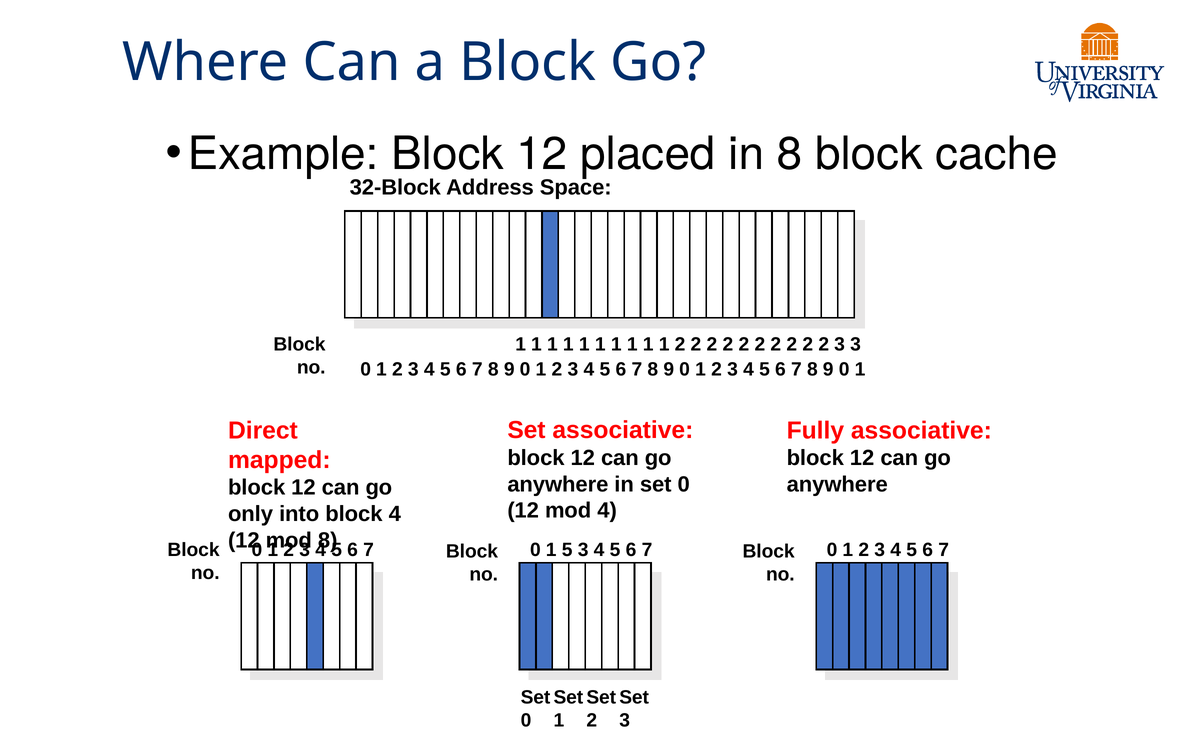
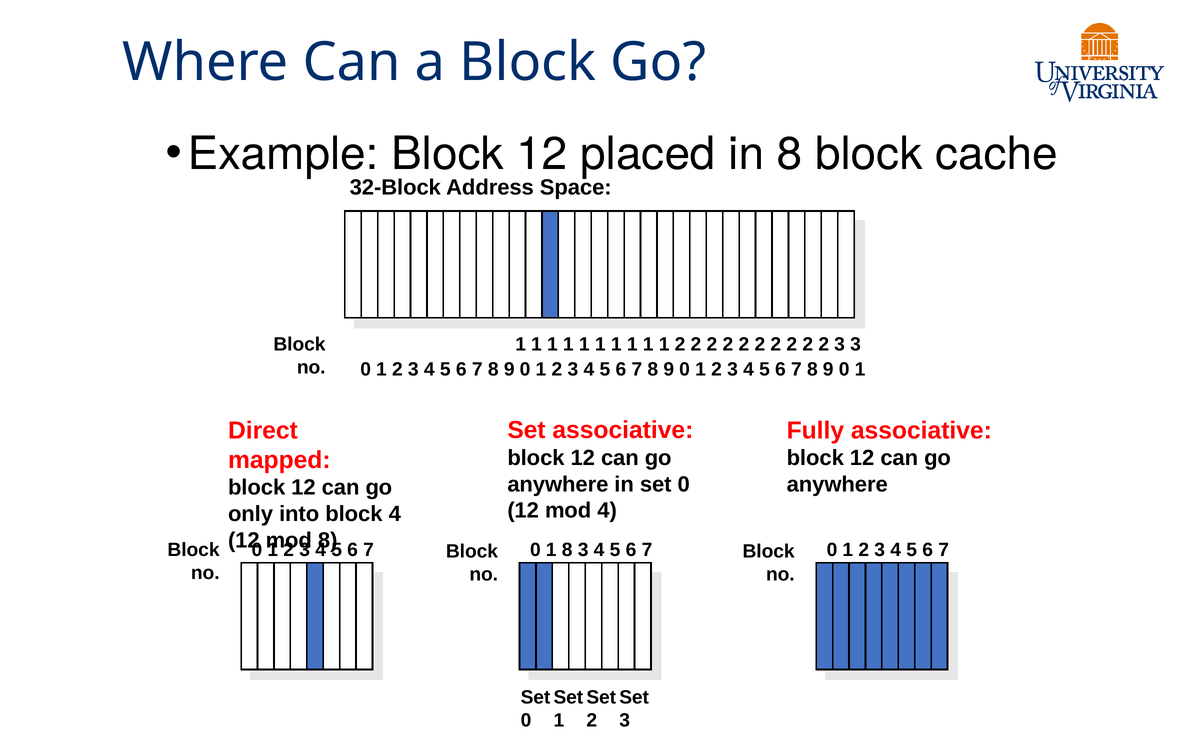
1 5: 5 -> 8
